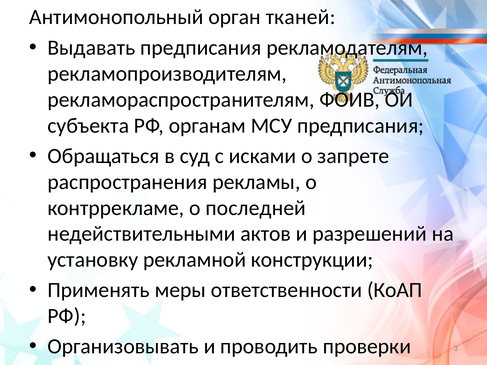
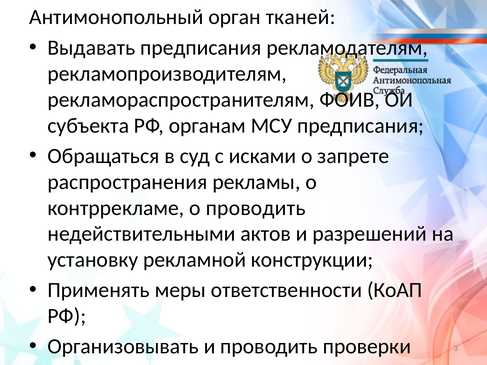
о последней: последней -> проводить
